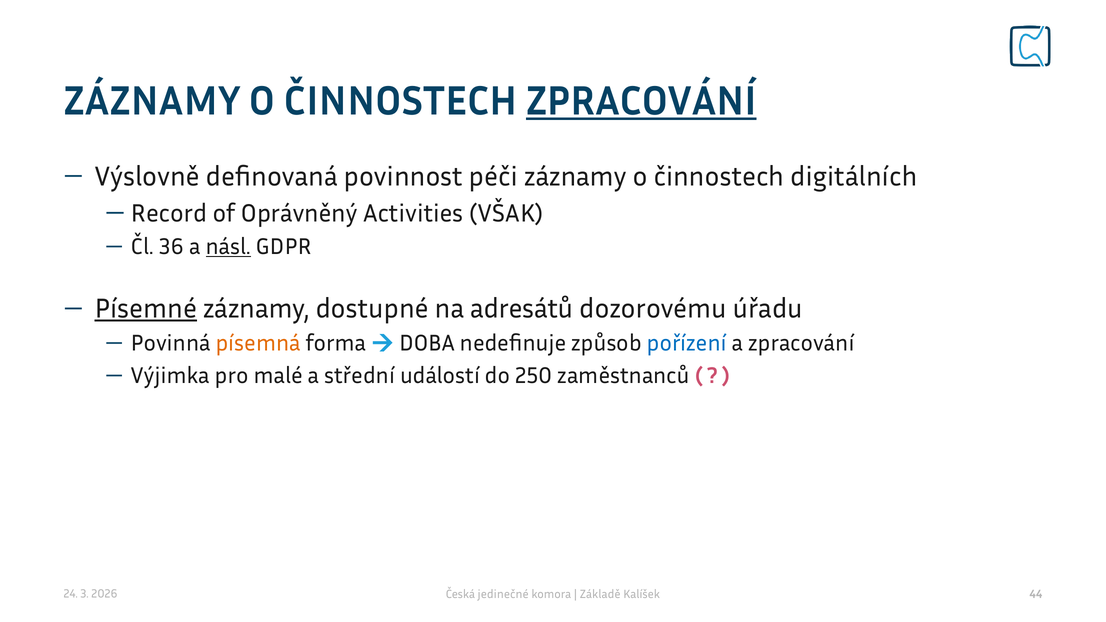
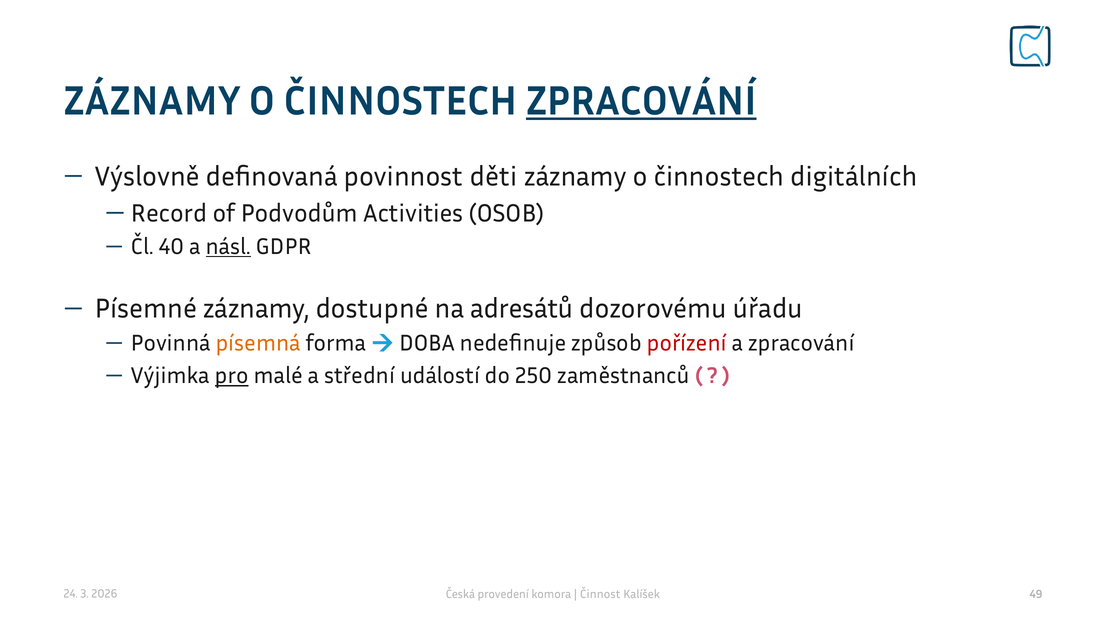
péči: péči -> děti
Oprávněný: Oprávněný -> Podvodům
VŠAK: VŠAK -> OSOB
36: 36 -> 40
Písemné underline: present -> none
pořízení colour: blue -> red
pro underline: none -> present
jedinečné: jedinečné -> provedení
Základě: Základě -> Činnost
44: 44 -> 49
